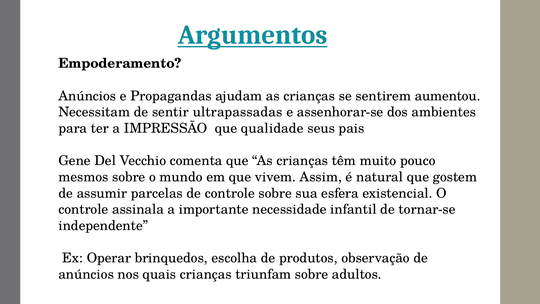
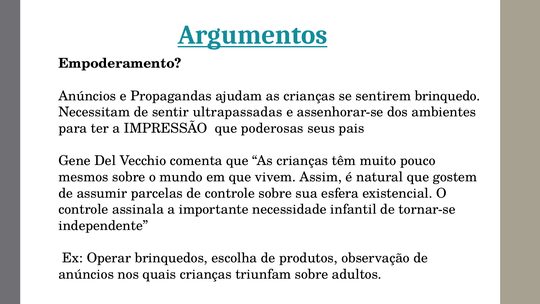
aumentou: aumentou -> brinquedo
qualidade: qualidade -> poderosas
